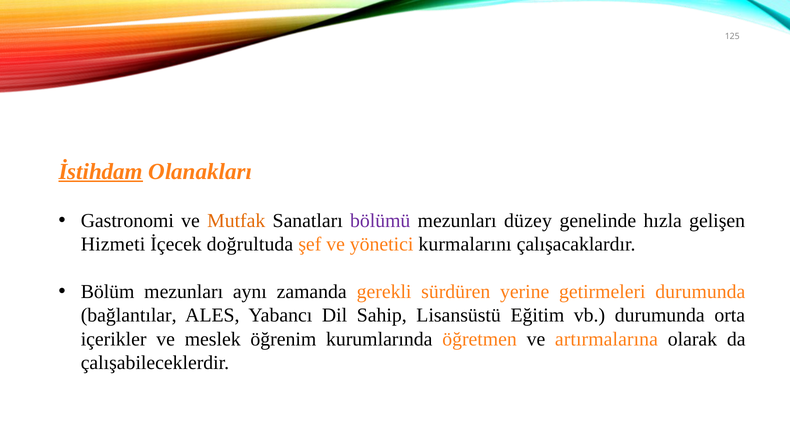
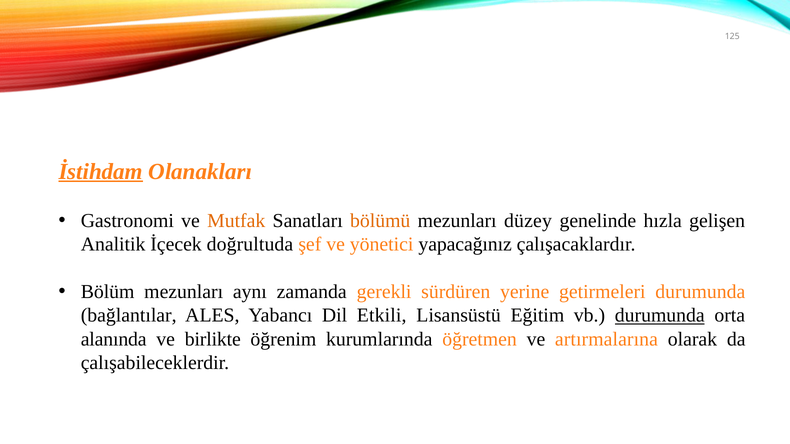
bölümü colour: purple -> orange
Hizmeti: Hizmeti -> Analitik
kurmalarını: kurmalarını -> yapacağınız
Sahip: Sahip -> Etkili
durumunda at (660, 316) underline: none -> present
içerikler: içerikler -> alanında
meslek: meslek -> birlikte
